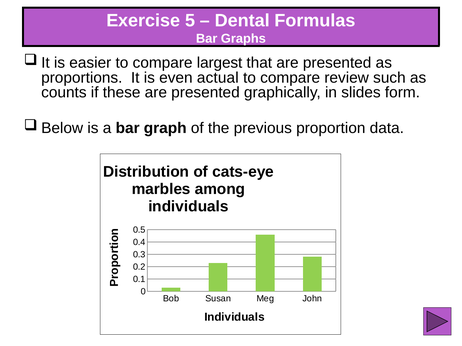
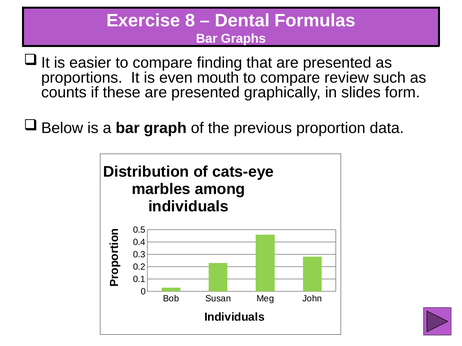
5: 5 -> 8
largest: largest -> finding
actual: actual -> mouth
